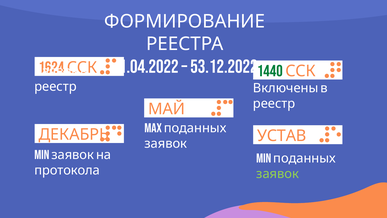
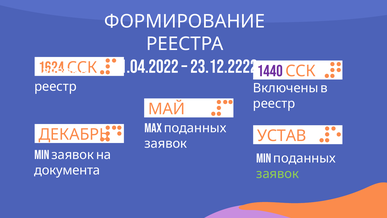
53.12.2022: 53.12.2022 -> 23.12.2222
1440 colour: green -> purple
протокола: протокола -> документа
